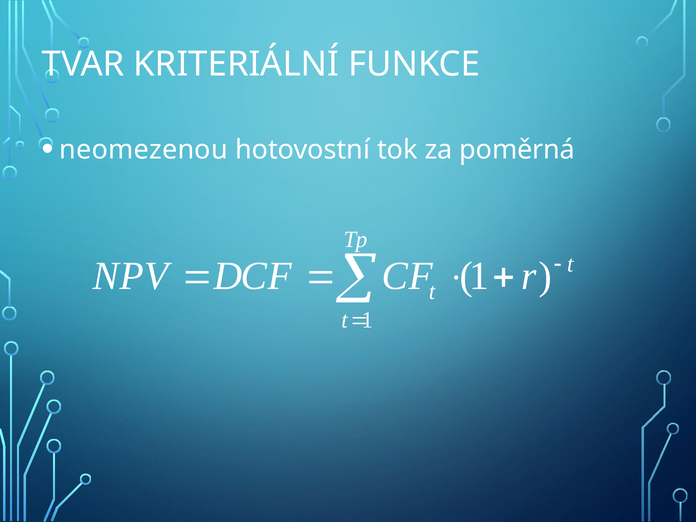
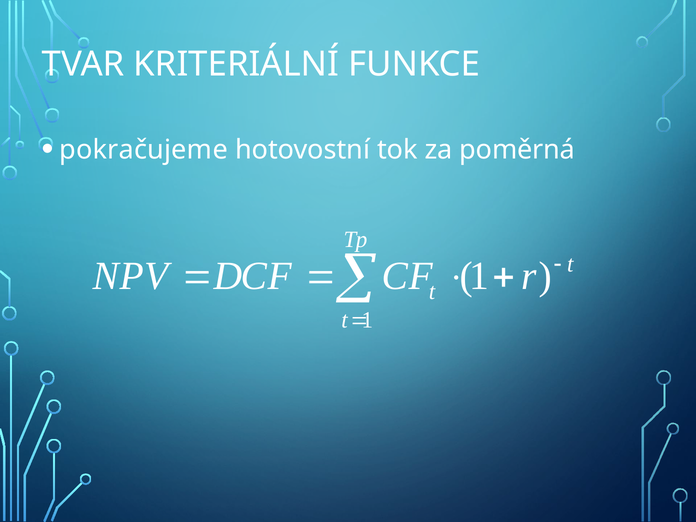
neomezenou: neomezenou -> pokračujeme
